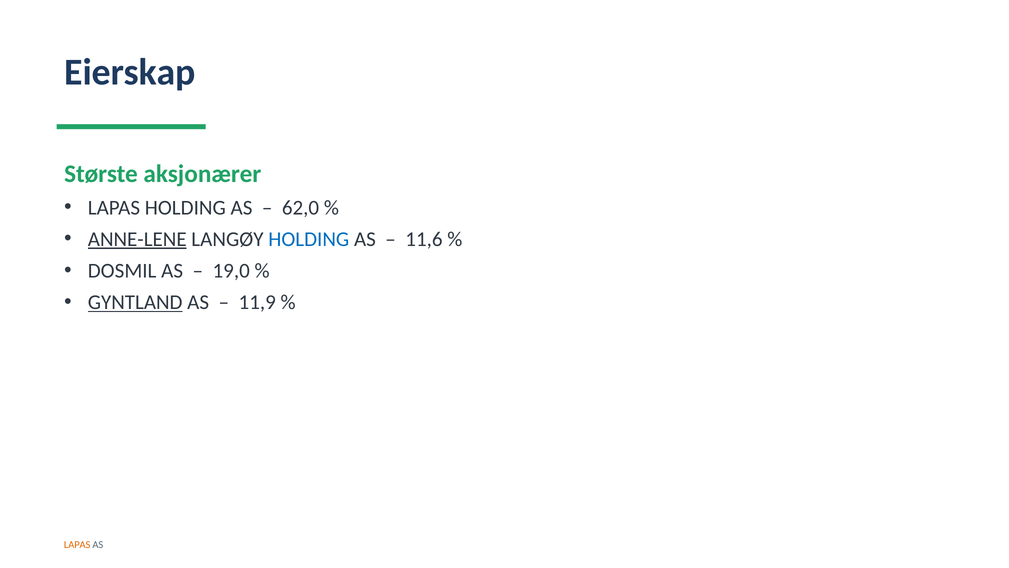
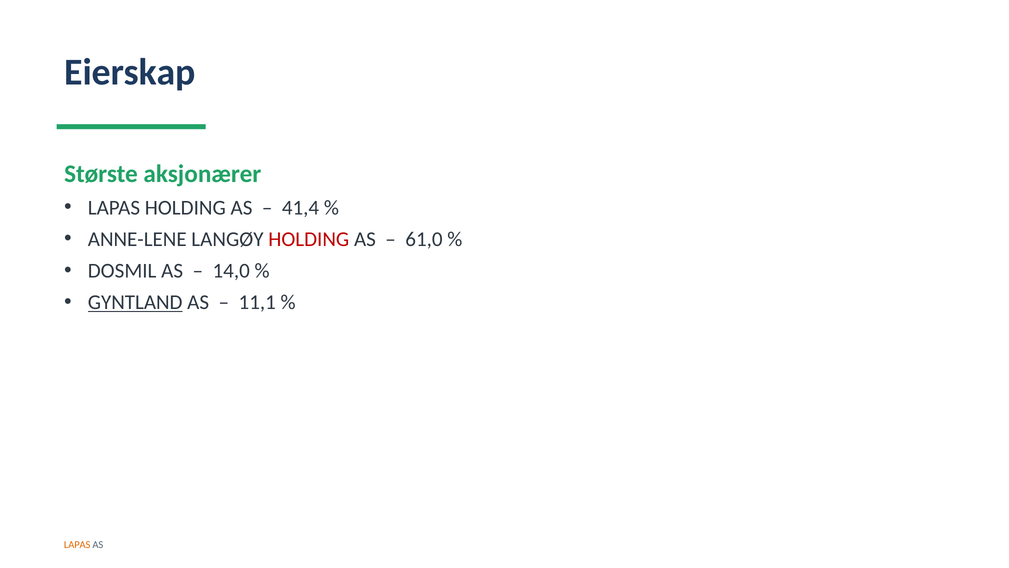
62,0: 62,0 -> 41,4
ANNE-LENE underline: present -> none
HOLDING at (309, 239) colour: blue -> red
11,6: 11,6 -> 61,0
19,0: 19,0 -> 14,0
11,9: 11,9 -> 11,1
